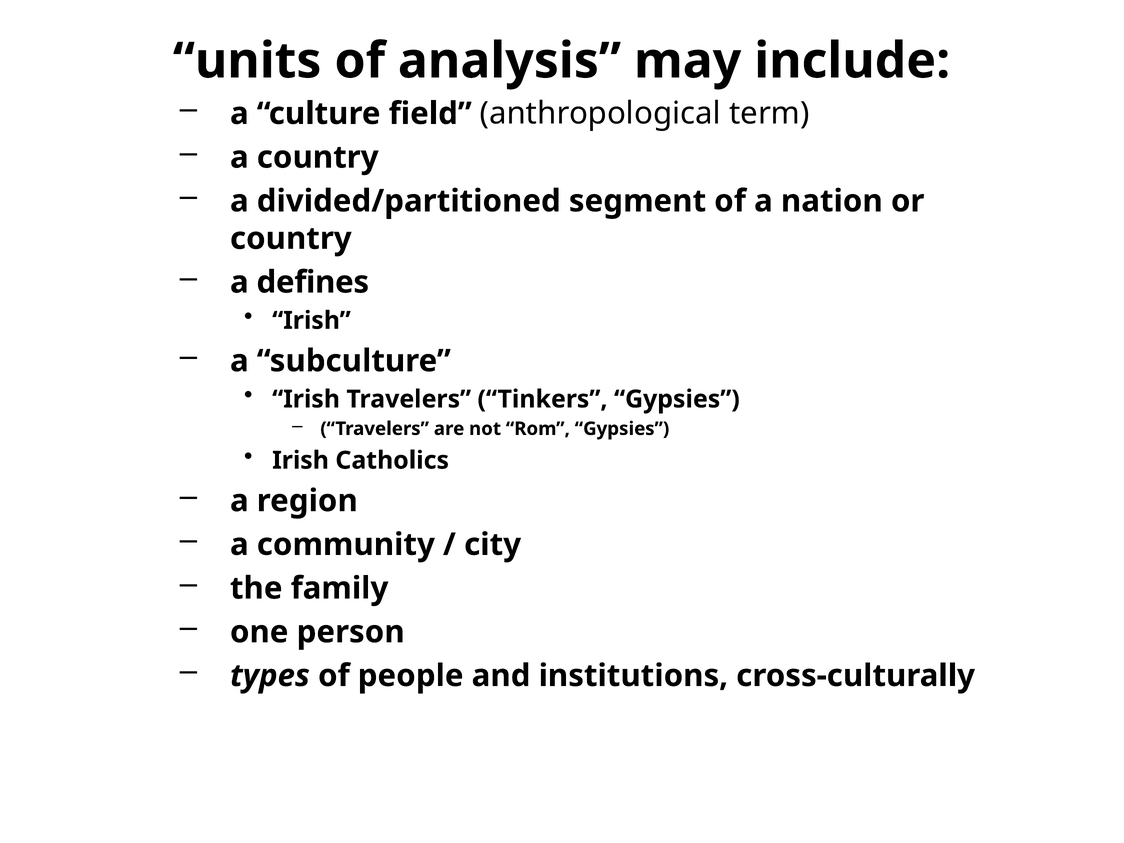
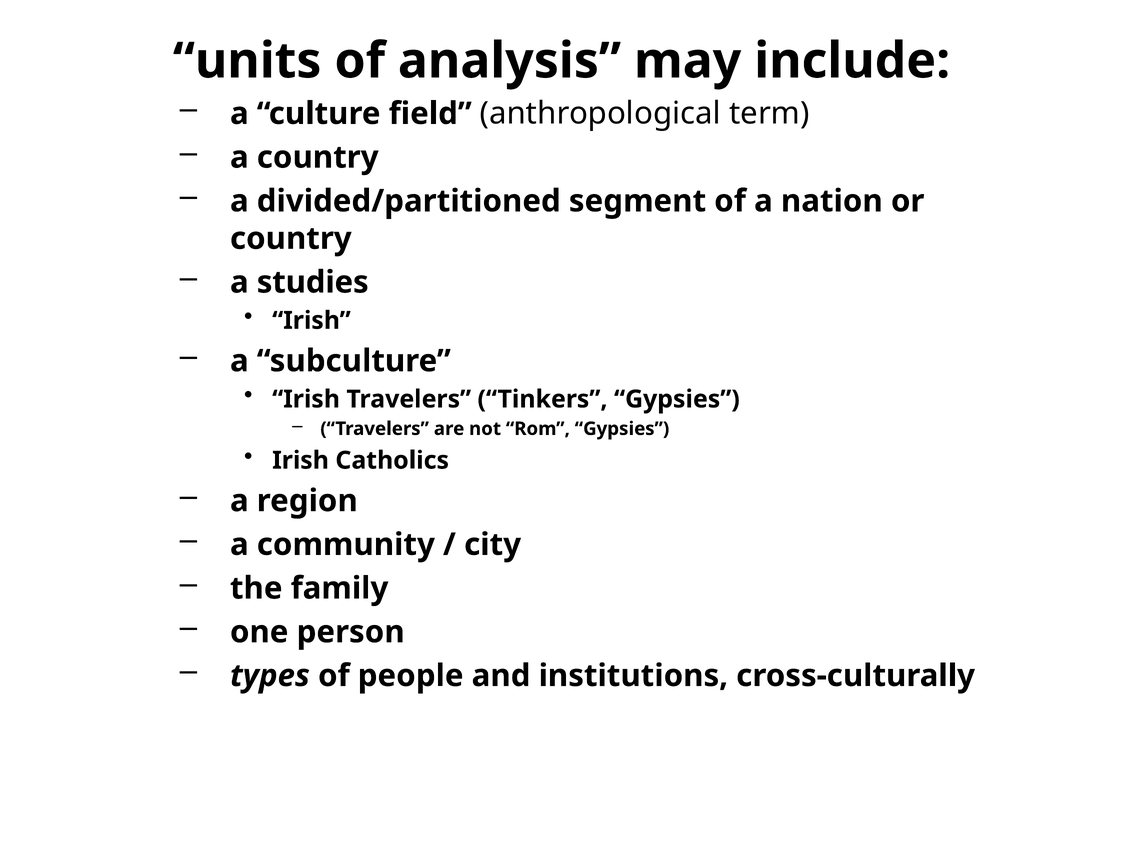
defines: defines -> studies
